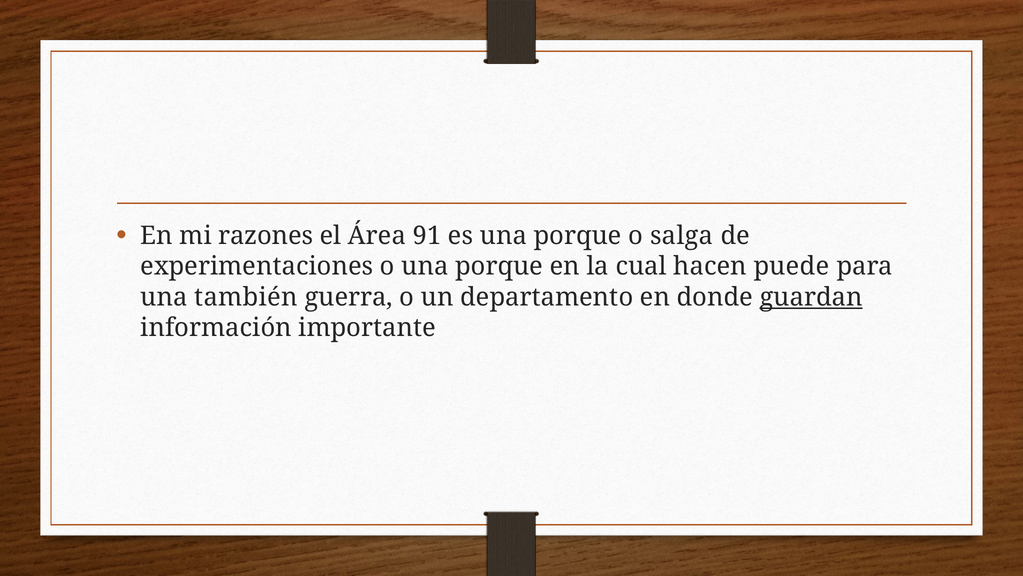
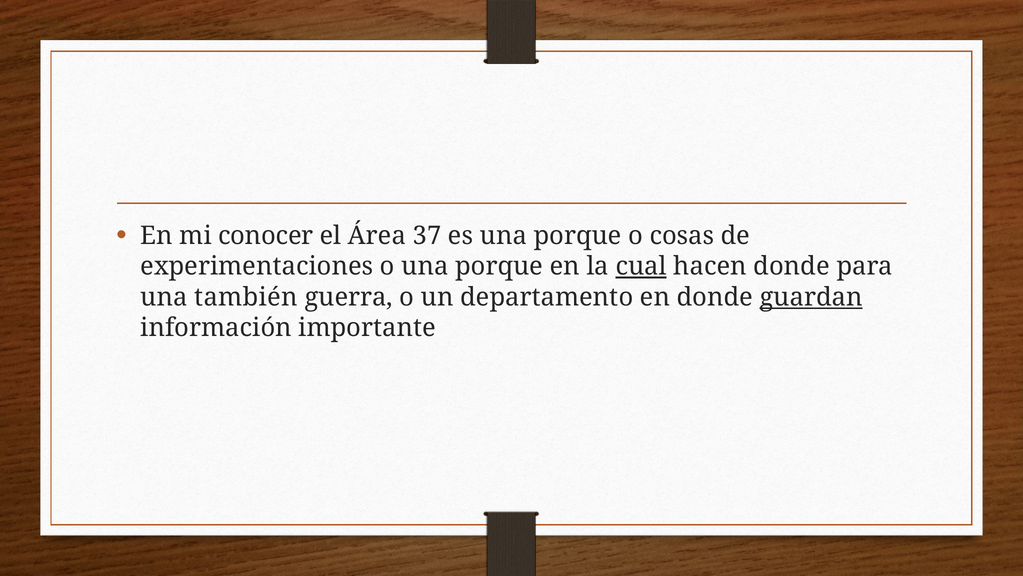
razones: razones -> conocer
91: 91 -> 37
salga: salga -> cosas
cual underline: none -> present
hacen puede: puede -> donde
